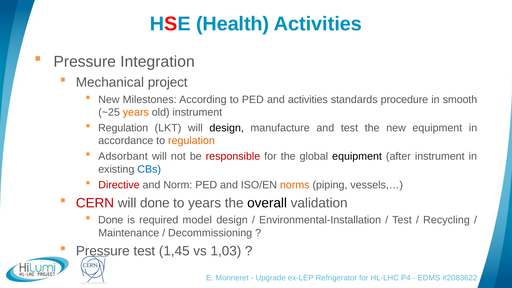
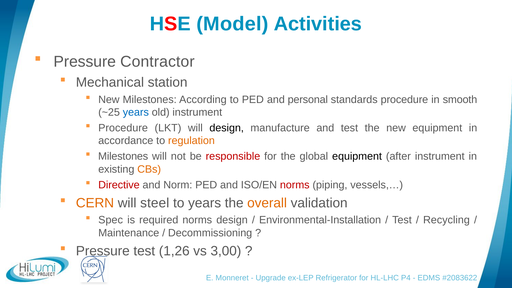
Health: Health -> Model
Integration: Integration -> Contractor
project: project -> station
and activities: activities -> personal
years at (136, 112) colour: orange -> blue
Regulation at (123, 128): Regulation -> Procedure
Adsorbant at (123, 156): Adsorbant -> Milestones
CBs colour: blue -> orange
norms at (295, 185) colour: orange -> red
CERN colour: red -> orange
will done: done -> steel
overall colour: black -> orange
Done at (111, 220): Done -> Spec
required model: model -> norms
1,45: 1,45 -> 1,26
1,03: 1,03 -> 3,00
